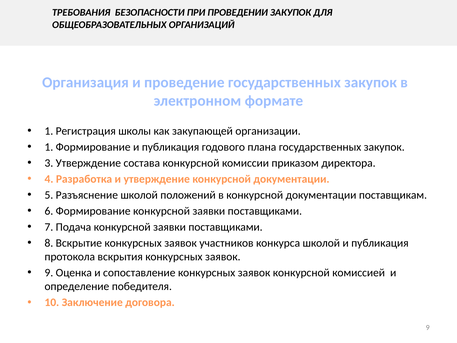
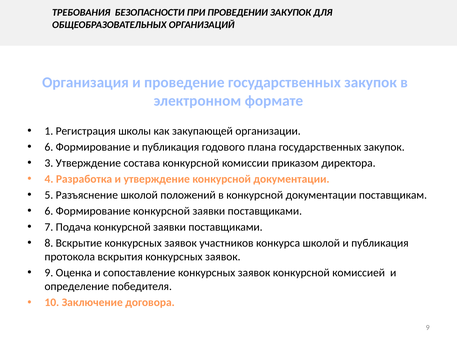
1 at (49, 147): 1 -> 6
